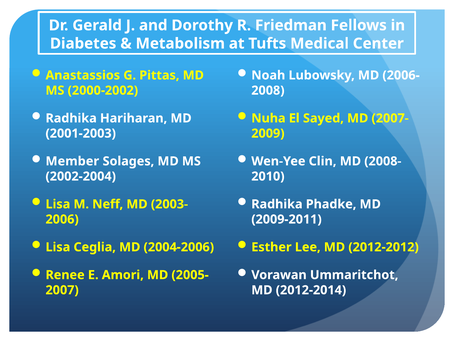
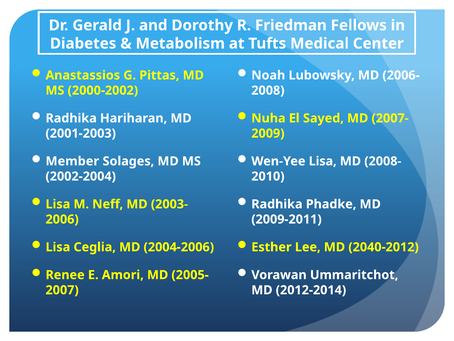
Wen-Yee Clin: Clin -> Lisa
2012-2012: 2012-2012 -> 2040-2012
